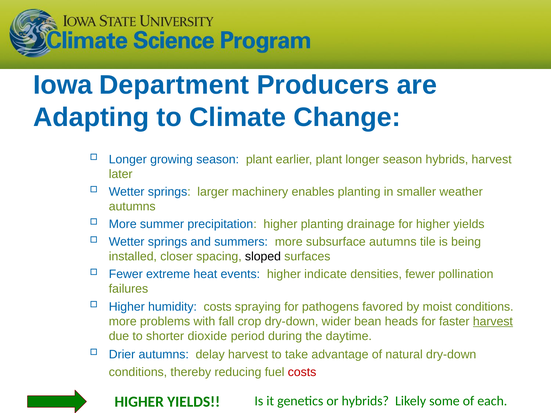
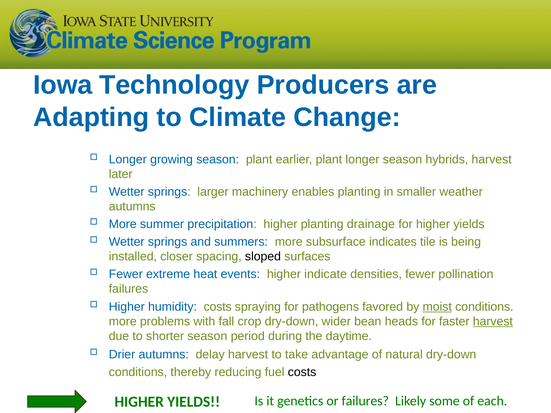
Department: Department -> Technology
subsurface autumns: autumns -> indicates
moist underline: none -> present
shorter dioxide: dioxide -> season
costs at (302, 372) colour: red -> black
or hybrids: hybrids -> failures
